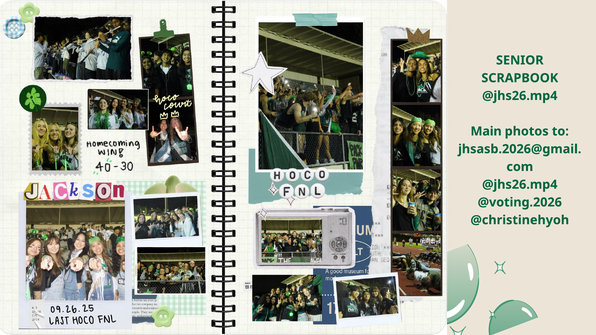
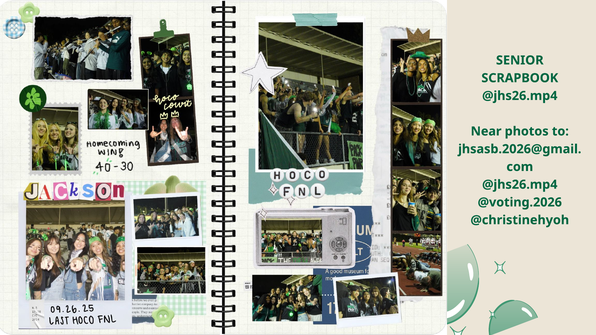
Main: Main -> Near
